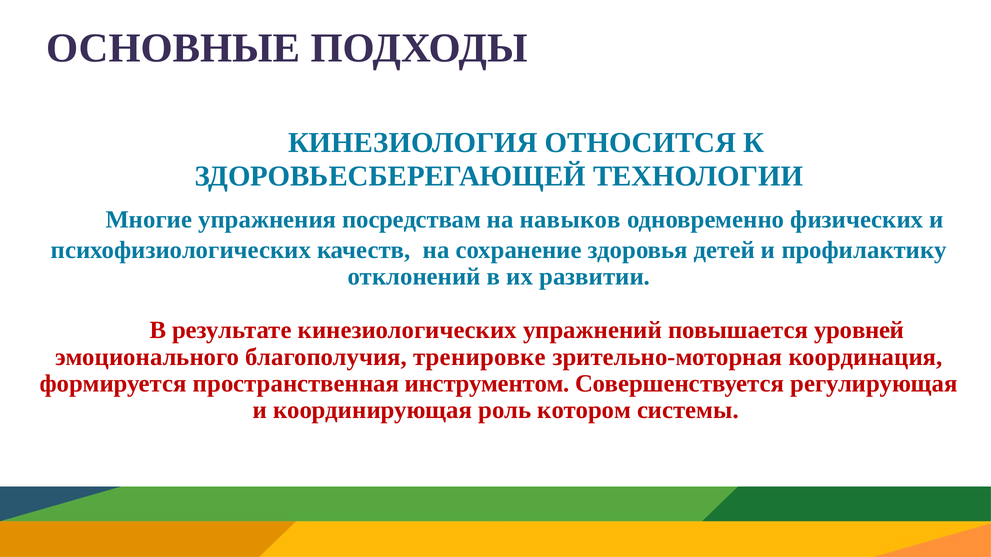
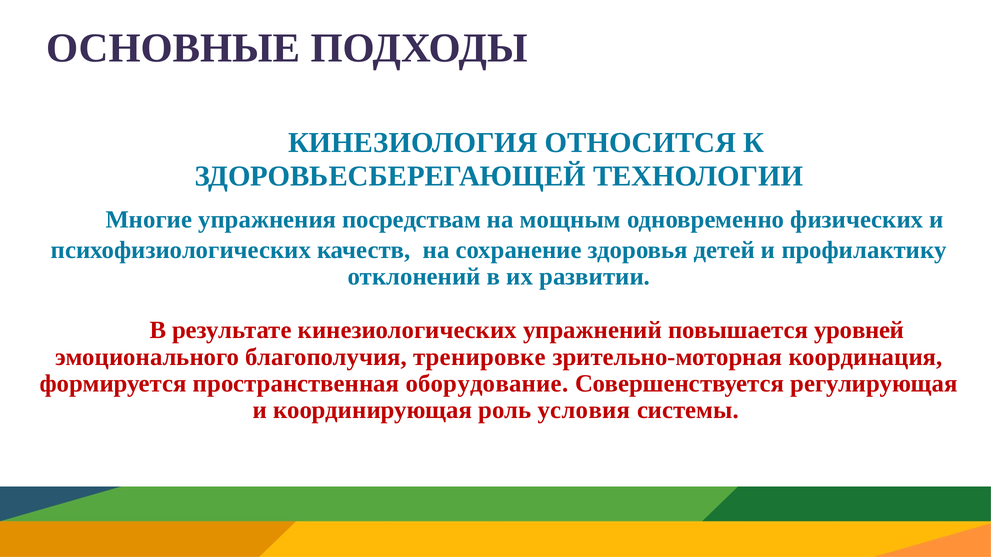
навыков: навыков -> мощным
инструментом: инструментом -> оборудование
котором: котором -> условия
